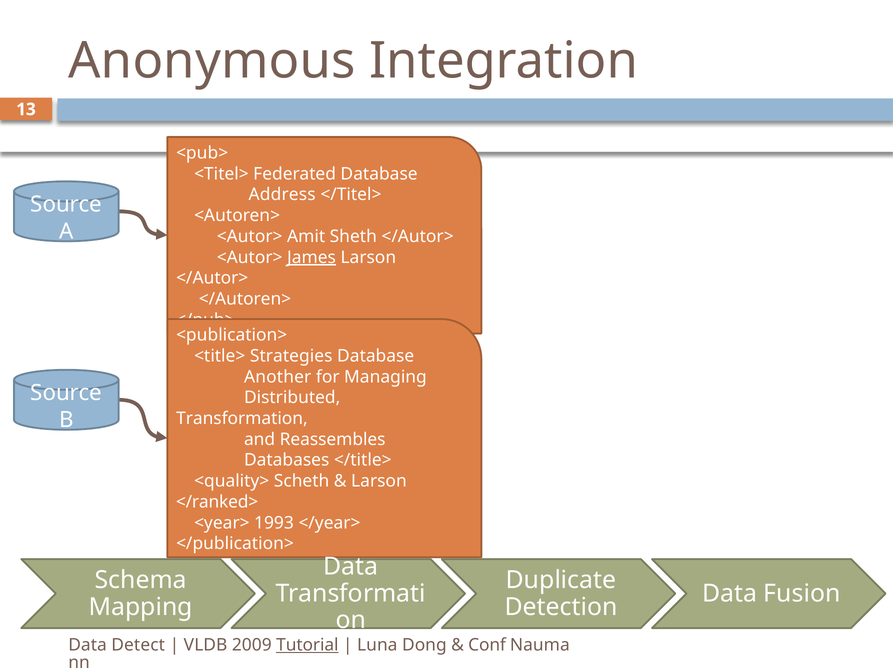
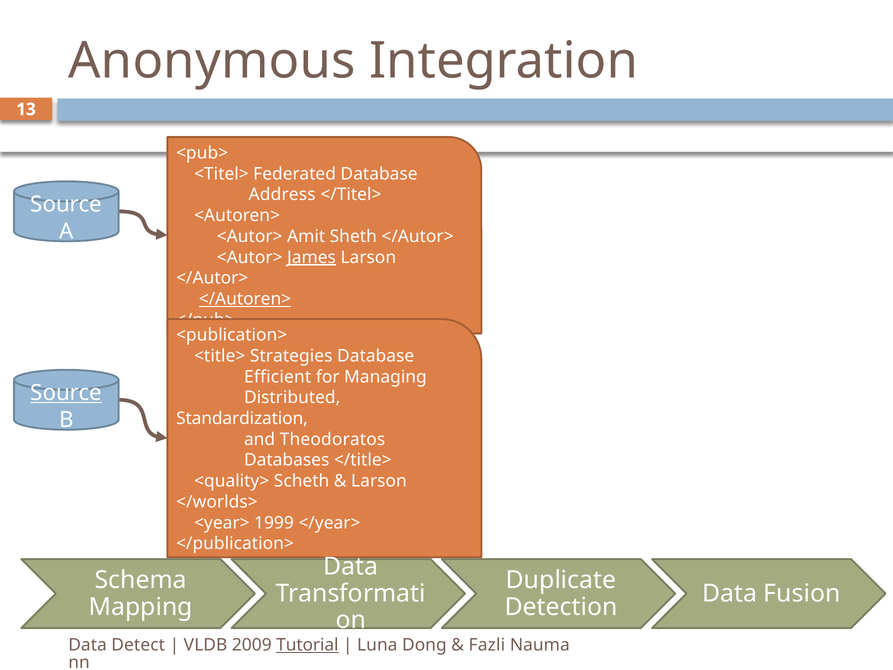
</Autoren> underline: none -> present
Another: Another -> Efficient
Source at (66, 393) underline: none -> present
Transformation: Transformation -> Standardization
Reassembles: Reassembles -> Theodoratos
</ranked>: </ranked> -> </worlds>
1993: 1993 -> 1999
Conf: Conf -> Fazli
